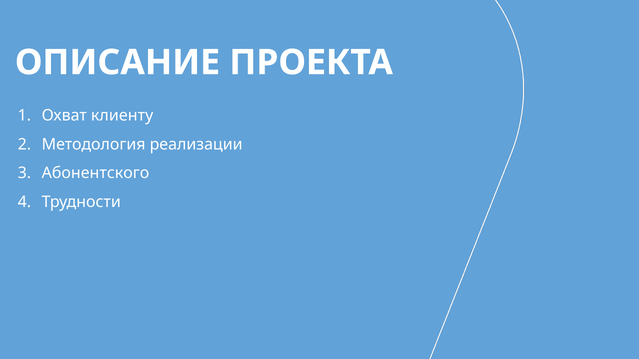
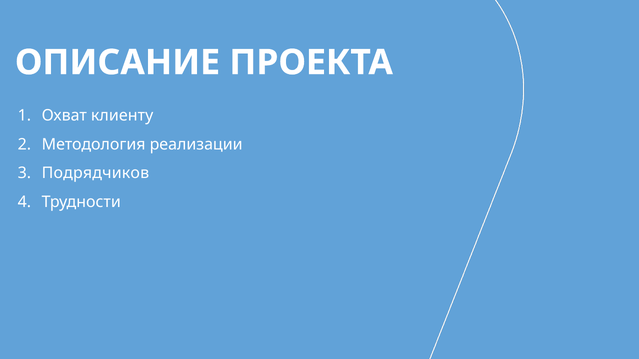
Абонентского: Абонентского -> Подрядчиков
